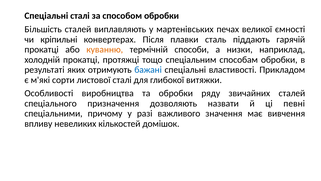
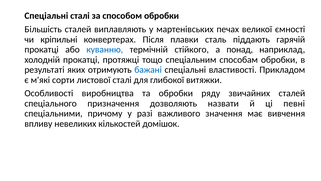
куванню colour: orange -> blue
способи: способи -> стійкого
низки: низки -> понад
